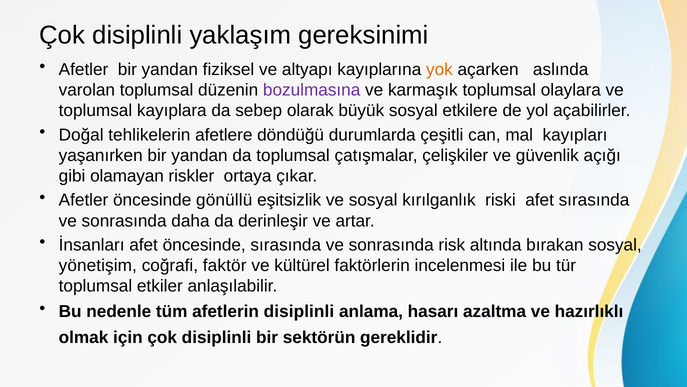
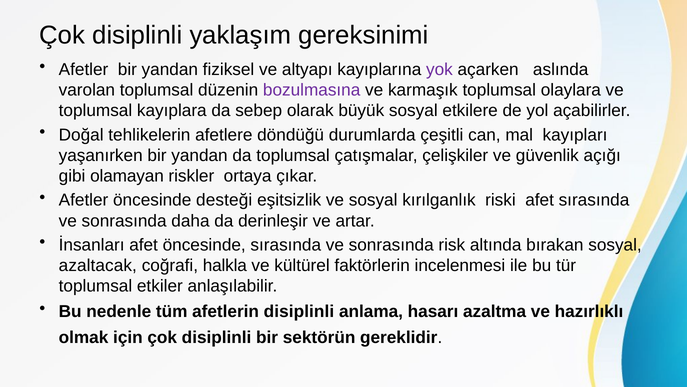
yok colour: orange -> purple
gönüllü: gönüllü -> desteği
yönetişim: yönetişim -> azaltacak
faktör: faktör -> halkla
